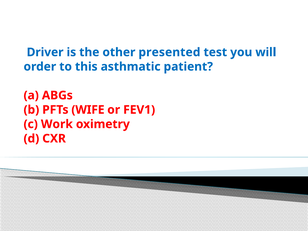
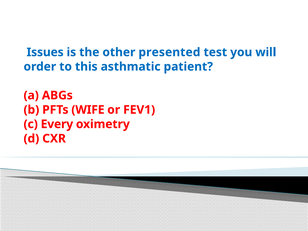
Driver: Driver -> Issues
Work: Work -> Every
